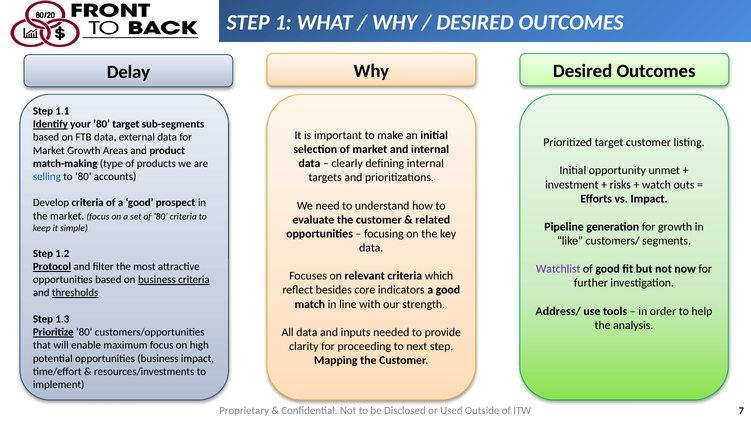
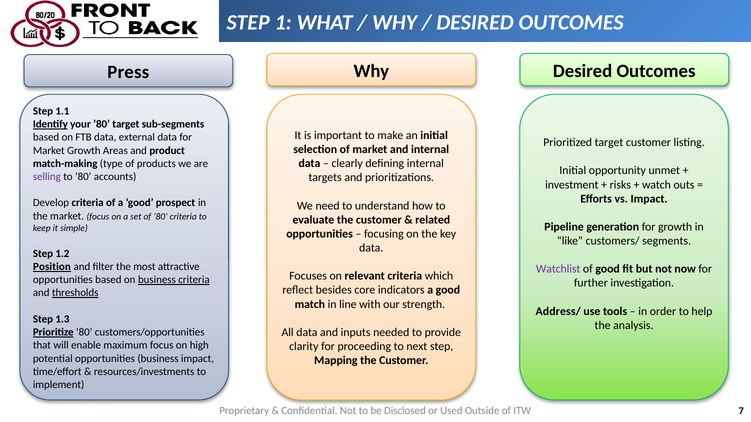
Delay: Delay -> Press
selling colour: blue -> purple
Protocol: Protocol -> Position
